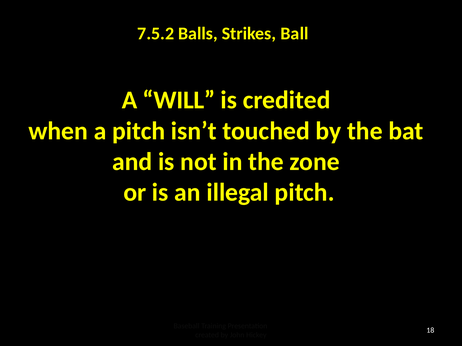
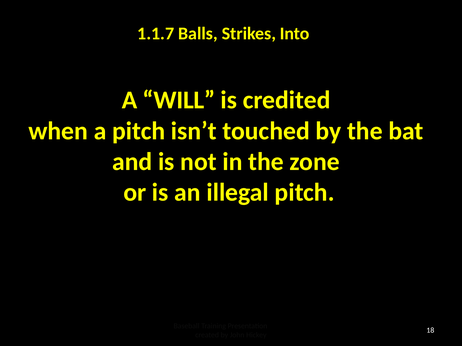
7.5.2: 7.5.2 -> 1.1.7
Ball: Ball -> Into
